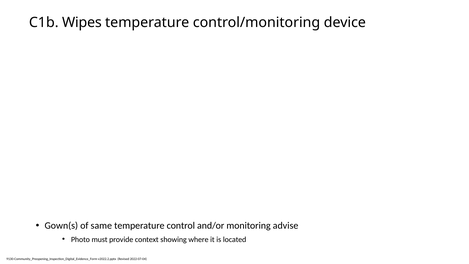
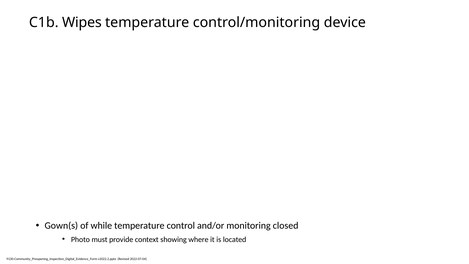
same: same -> while
advise: advise -> closed
